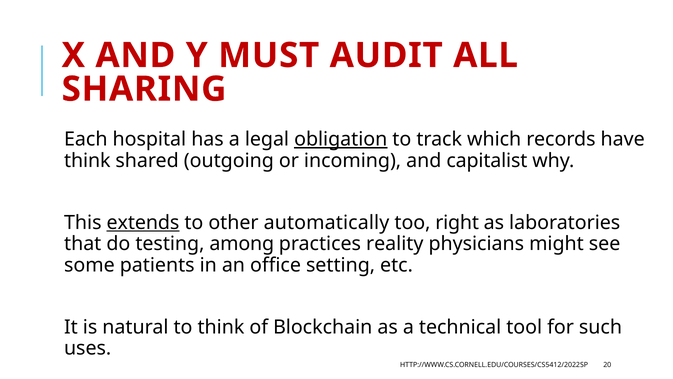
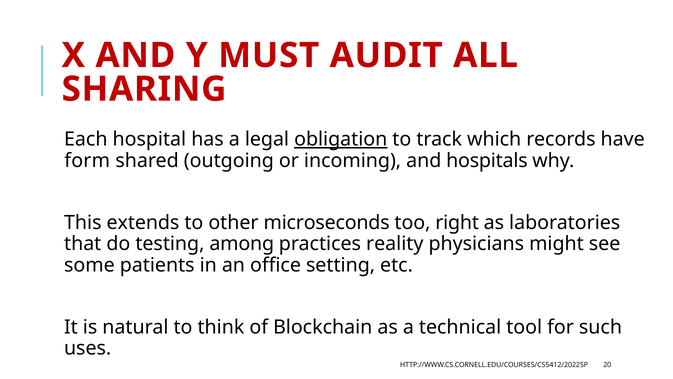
think at (87, 160): think -> form
capitalist: capitalist -> hospitals
extends underline: present -> none
automatically: automatically -> microseconds
